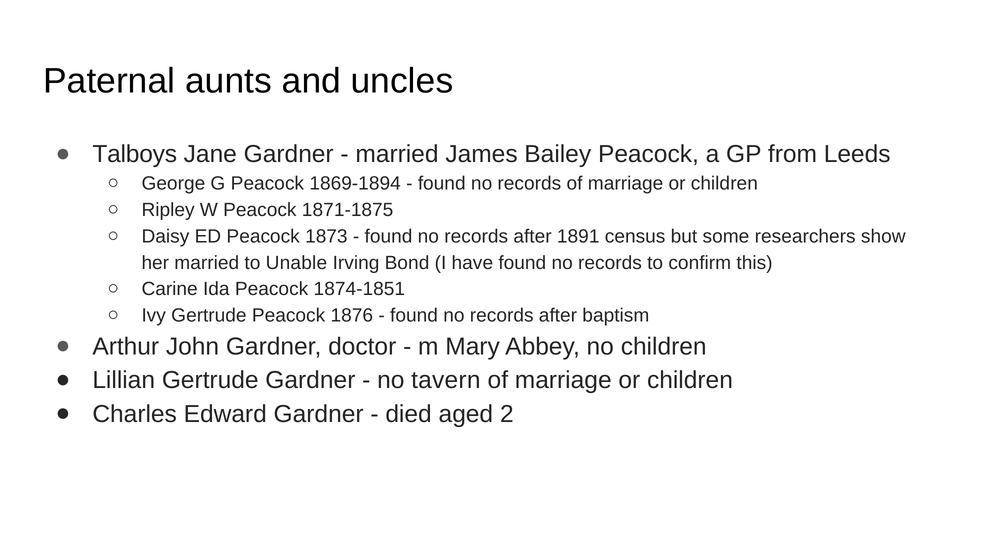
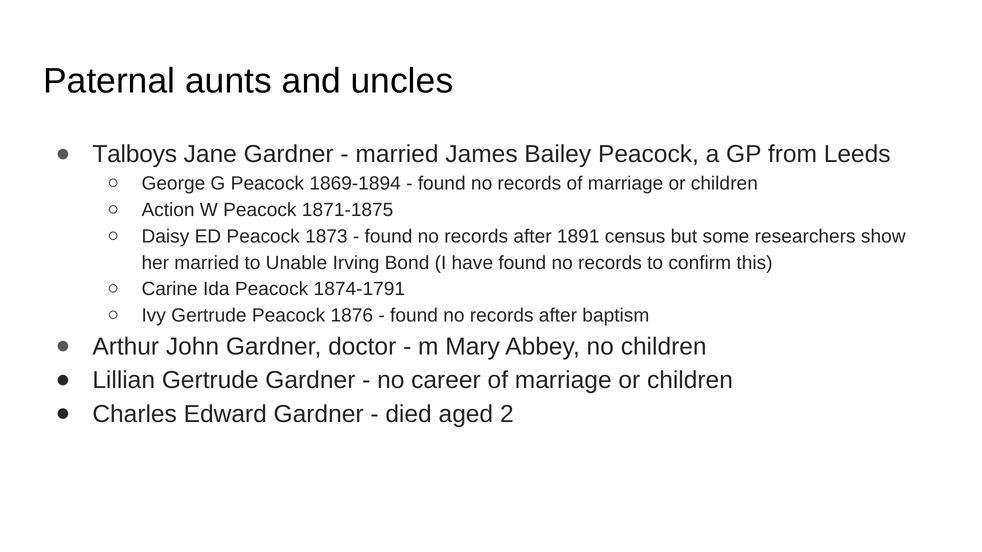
Ripley: Ripley -> Action
1874-1851: 1874-1851 -> 1874-1791
tavern: tavern -> career
